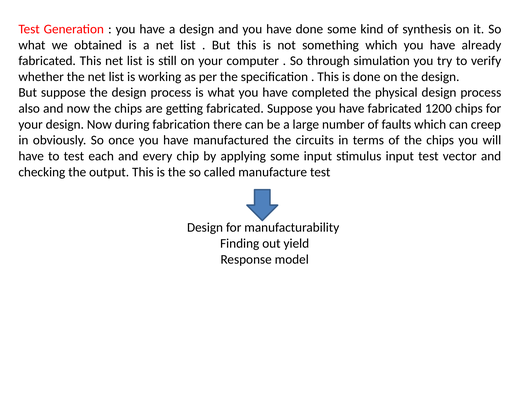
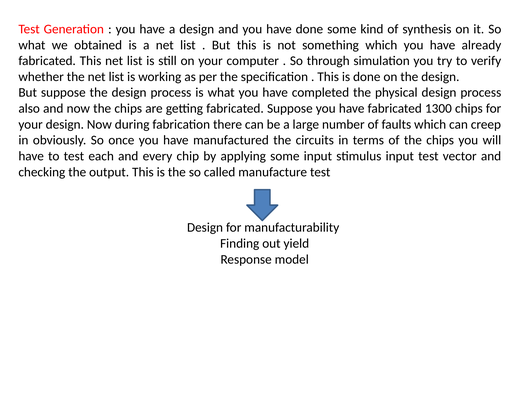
1200: 1200 -> 1300
